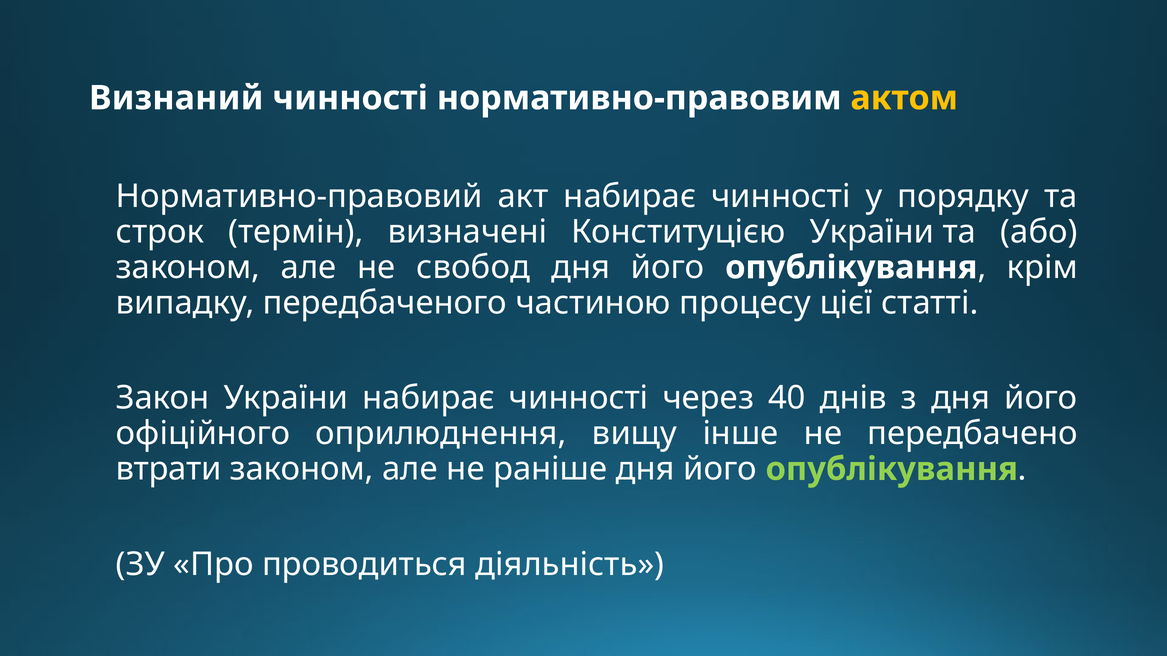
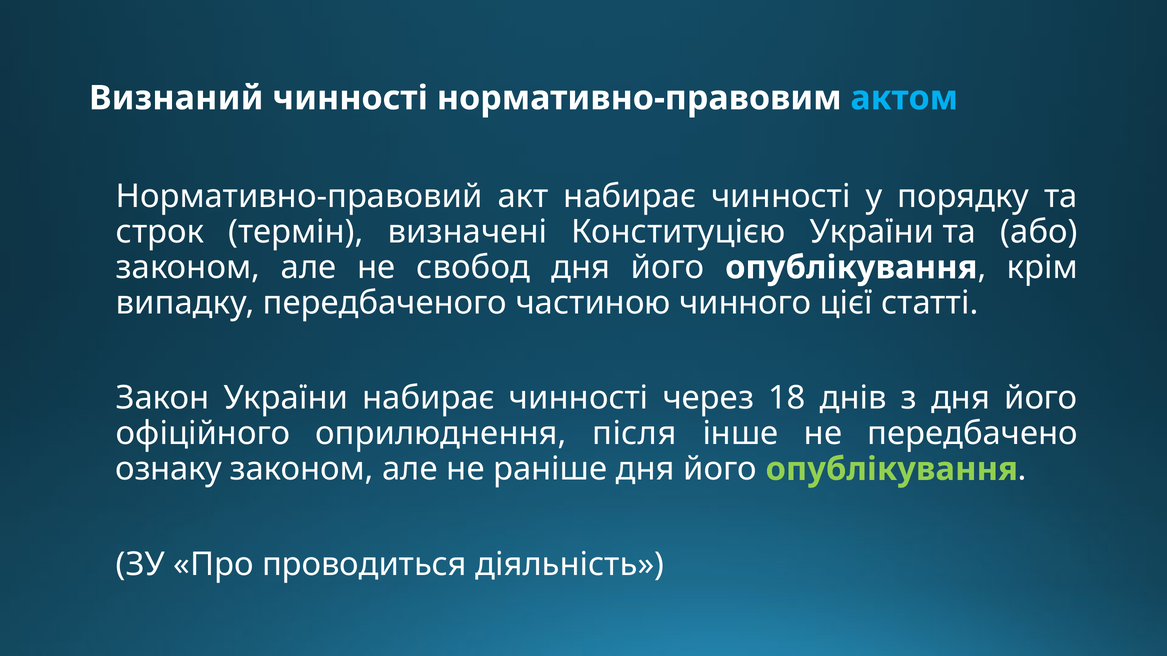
актом colour: yellow -> light blue
процесу: процесу -> чинного
40: 40 -> 18
вищу: вищу -> після
втрати: втрати -> ознаку
